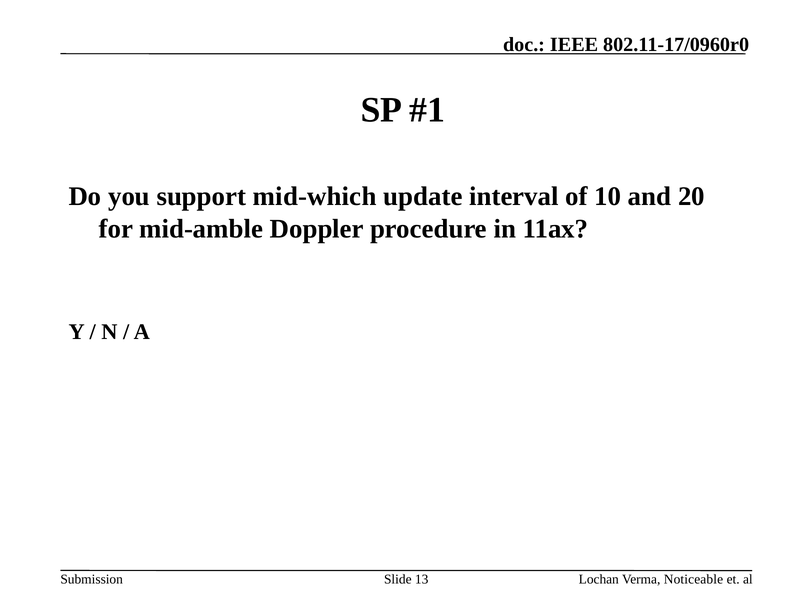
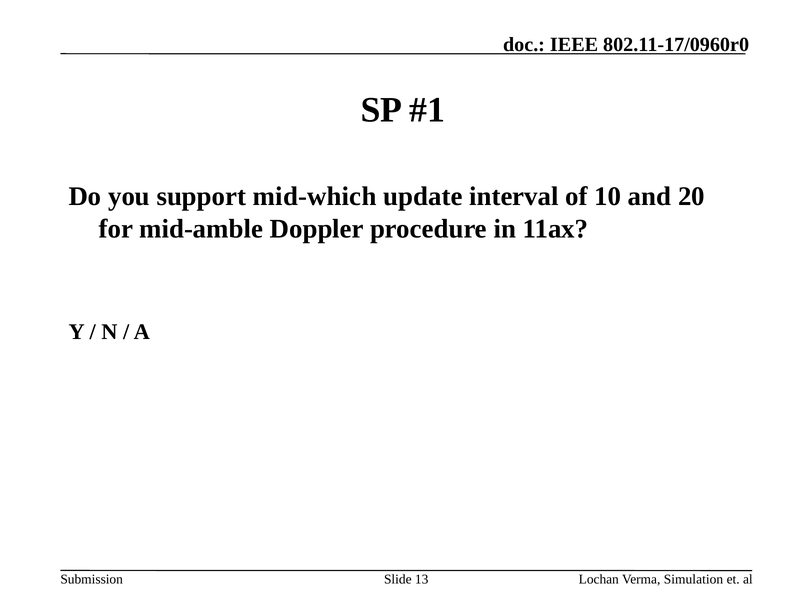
Noticeable: Noticeable -> Simulation
